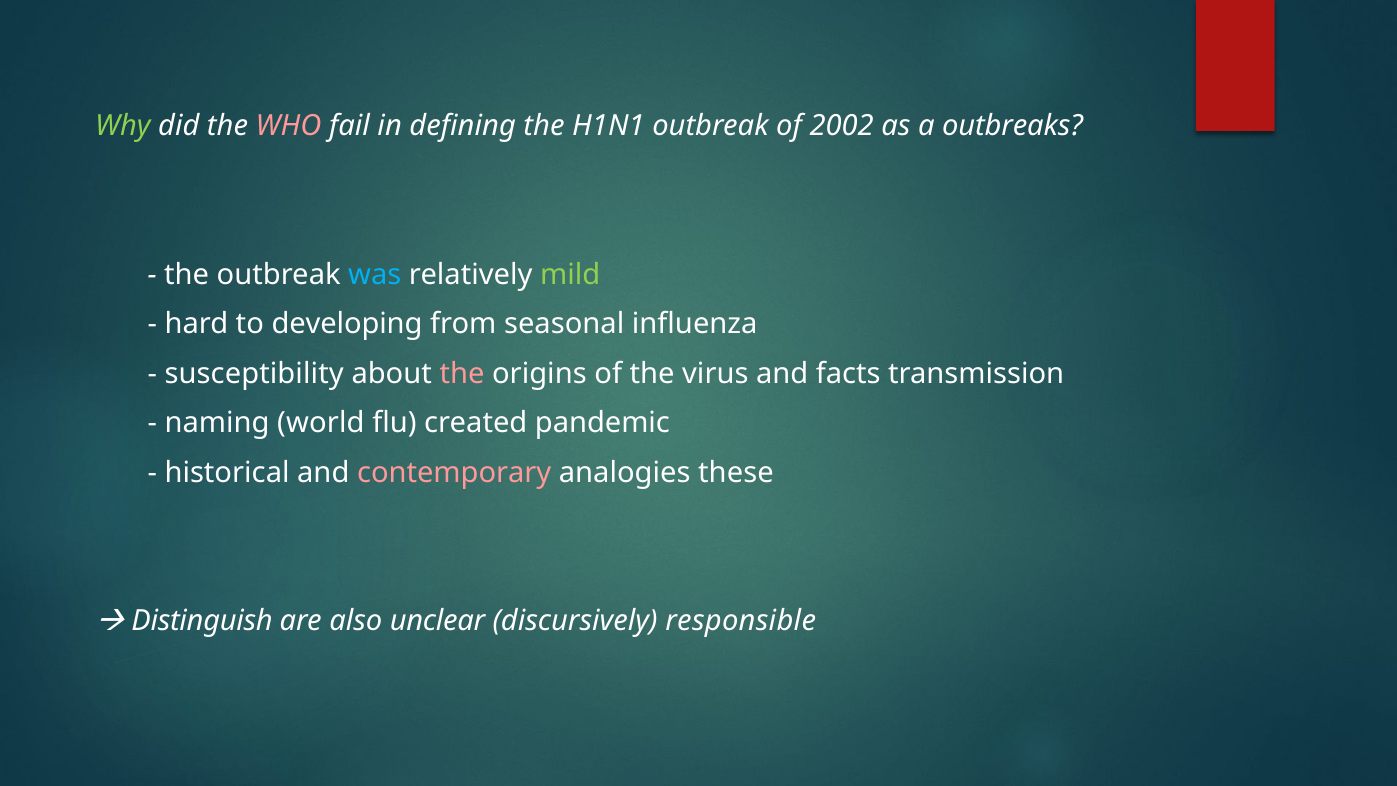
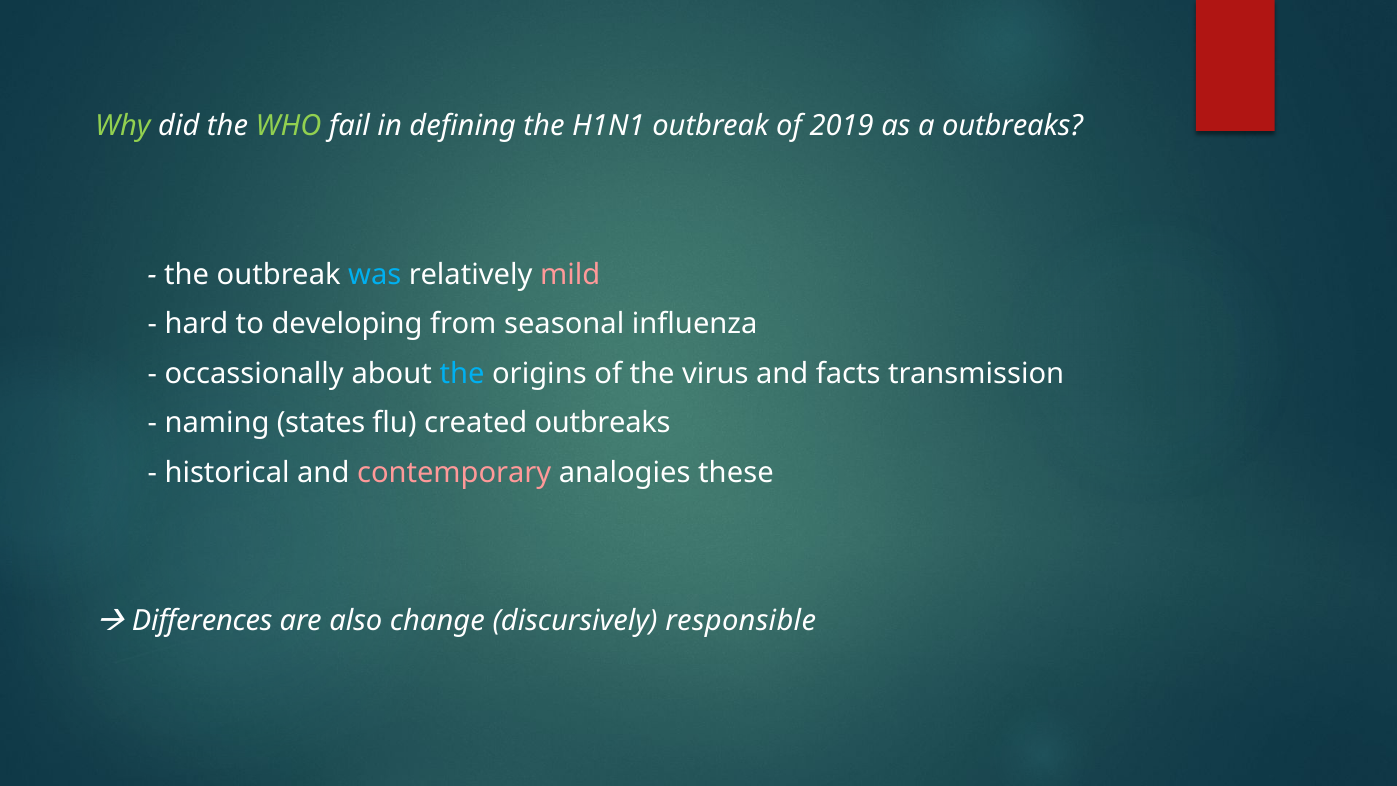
WHO colour: pink -> light green
2002: 2002 -> 2019
mild colour: light green -> pink
susceptibility: susceptibility -> occassionally
the at (462, 373) colour: pink -> light blue
world: world -> states
created pandemic: pandemic -> outbreaks
Distinguish: Distinguish -> Differences
unclear: unclear -> change
